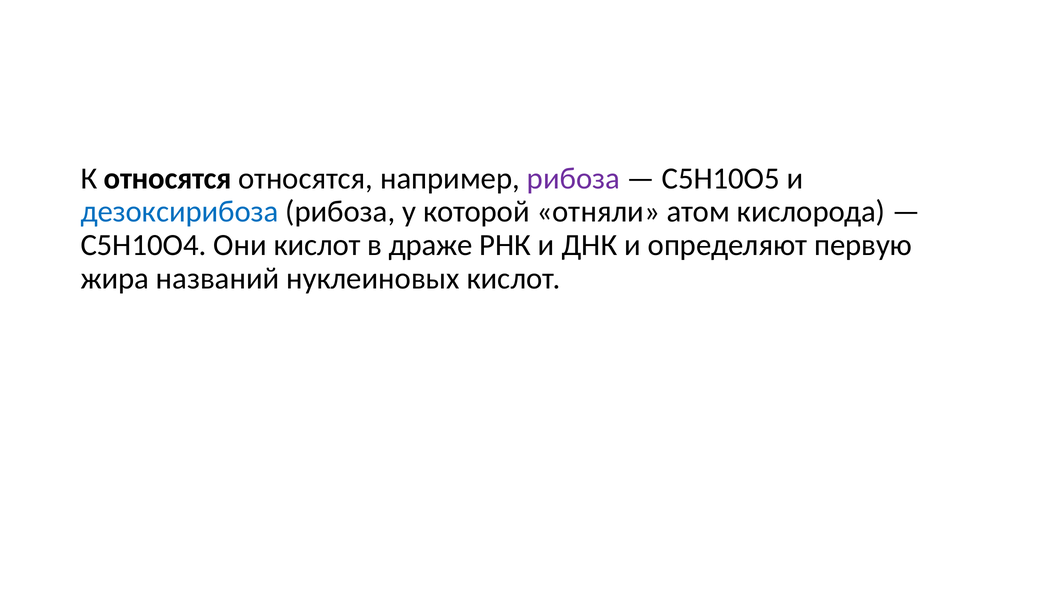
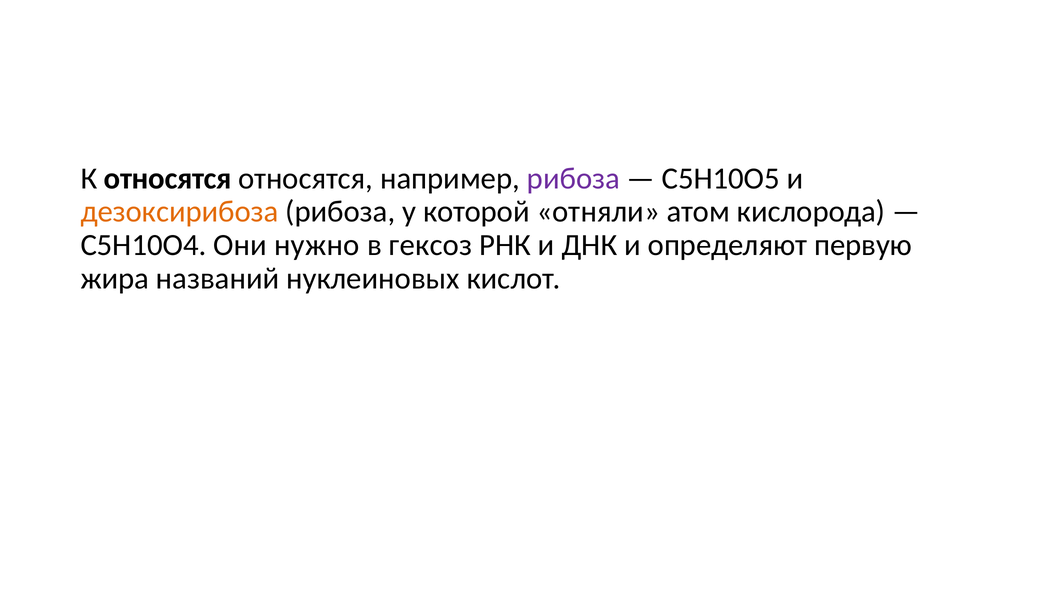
дезоксирибоза colour: blue -> orange
Они кислот: кислот -> нужно
драже: драже -> гексоз
